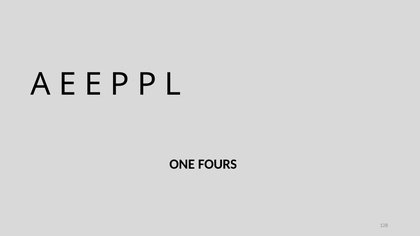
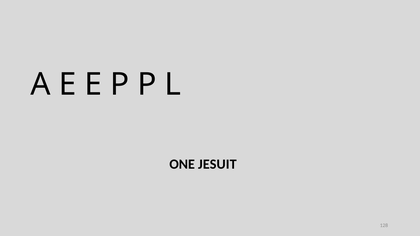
FOURS: FOURS -> JESUIT
